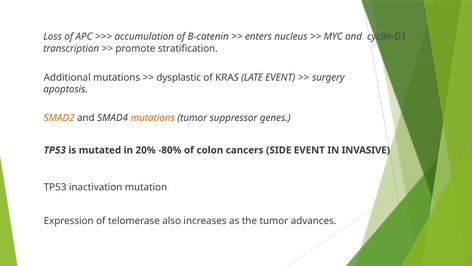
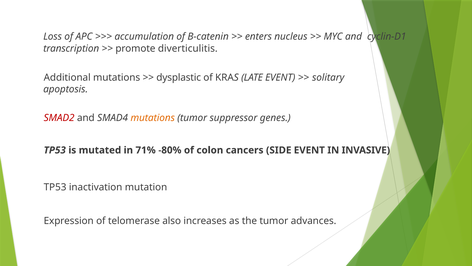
stratification: stratification -> diverticulitis
surgery: surgery -> solitary
SMAD2 colour: orange -> red
20%: 20% -> 71%
